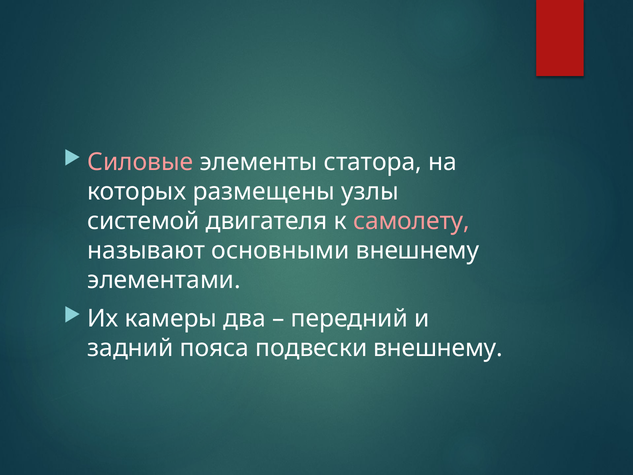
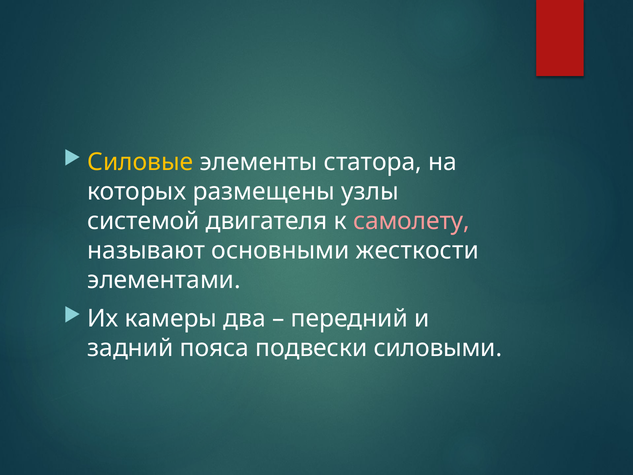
Силовые colour: pink -> yellow
основными внешнему: внешнему -> жесткости
подвески внешнему: внешнему -> силовыми
